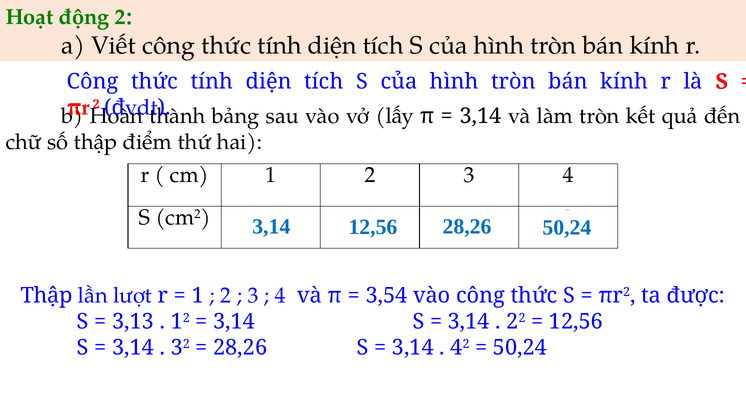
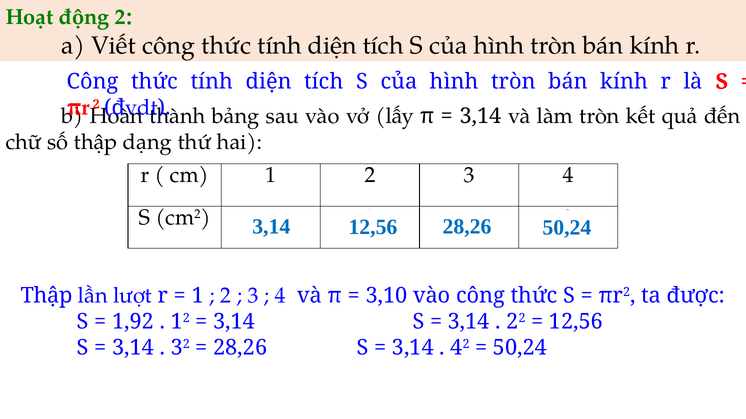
điểm: điểm -> dạng
3,54: 3,54 -> 3,10
3,13: 3,13 -> 1,92
